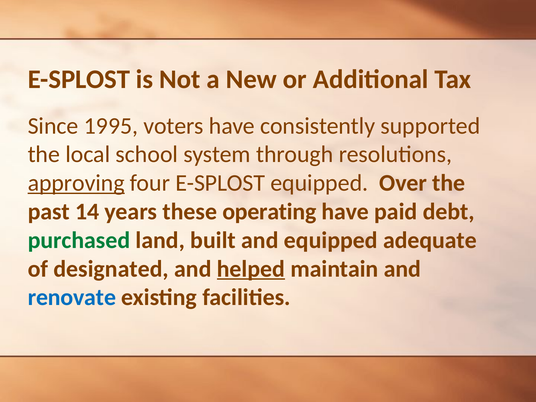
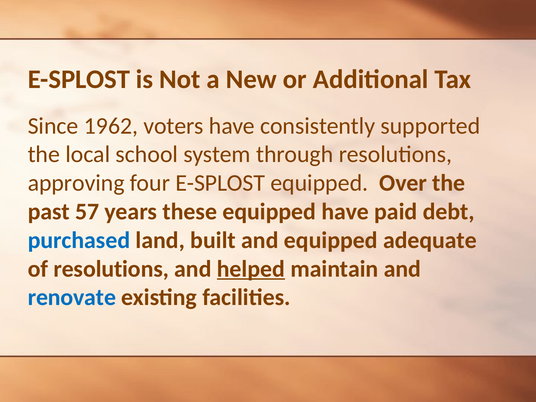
1995: 1995 -> 1962
approving underline: present -> none
14: 14 -> 57
these operating: operating -> equipped
purchased colour: green -> blue
of designated: designated -> resolutions
